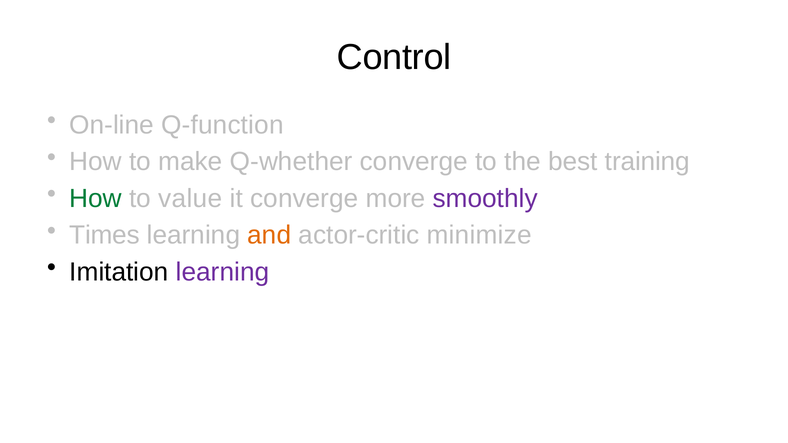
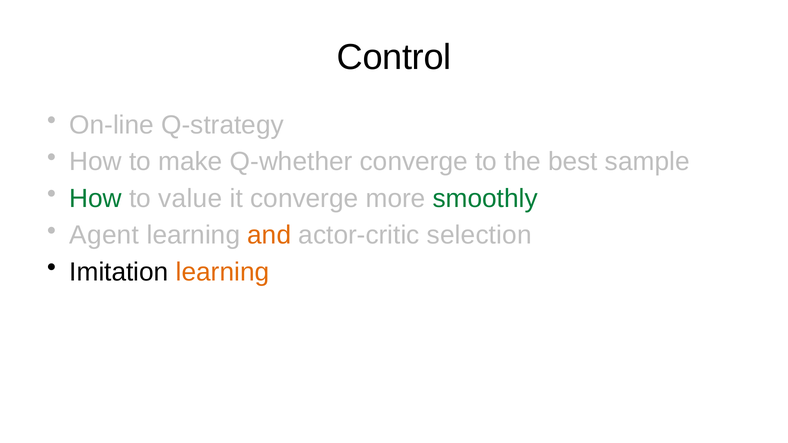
Q-function: Q-function -> Q-strategy
training: training -> sample
smoothly colour: purple -> green
Times: Times -> Agent
minimize: minimize -> selection
learning at (223, 272) colour: purple -> orange
